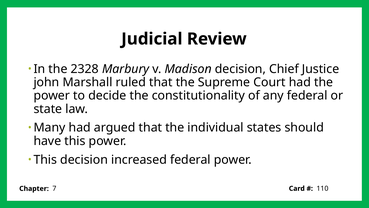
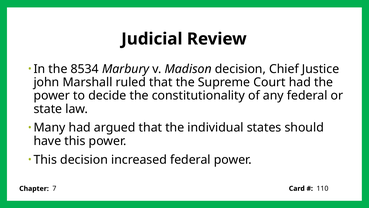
2328: 2328 -> 8534
